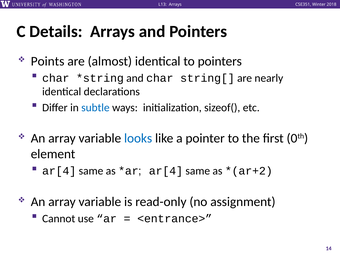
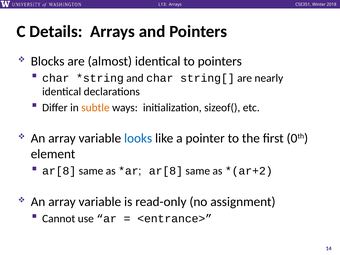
Points: Points -> Blocks
subtle colour: blue -> orange
ar[4 at (59, 171): ar[4 -> ar[8
ar[4 at (166, 171): ar[4 -> ar[8
